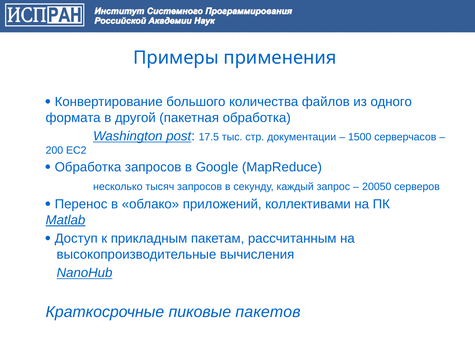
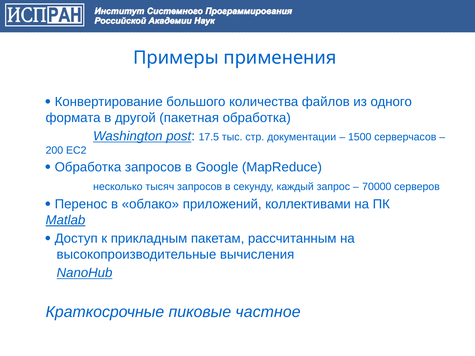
20050: 20050 -> 70000
пакетов: пакетов -> частное
